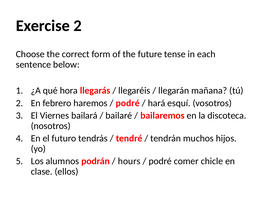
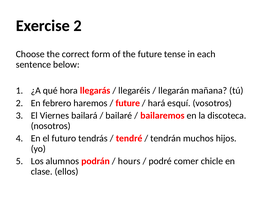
podré at (128, 103): podré -> future
